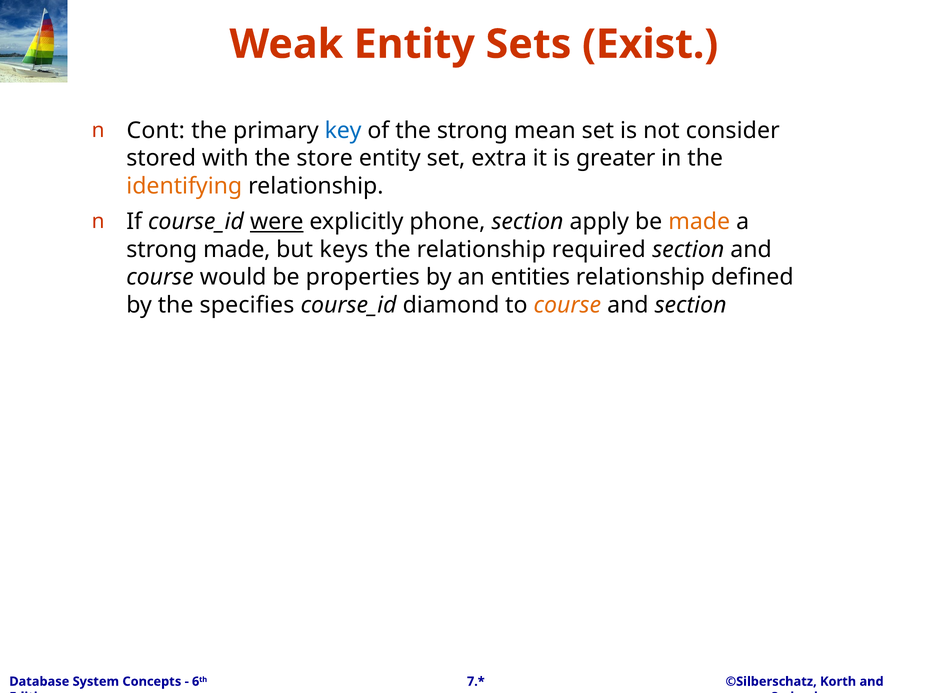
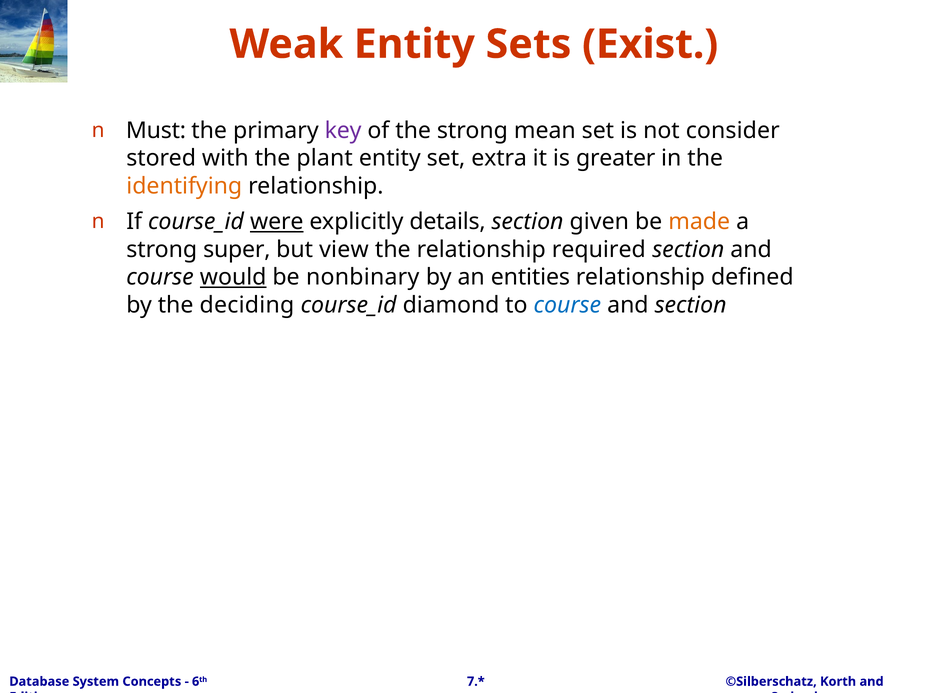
Cont: Cont -> Must
key colour: blue -> purple
store: store -> plant
phone: phone -> details
apply: apply -> given
strong made: made -> super
keys: keys -> view
would underline: none -> present
properties: properties -> nonbinary
specifies: specifies -> deciding
course at (567, 305) colour: orange -> blue
